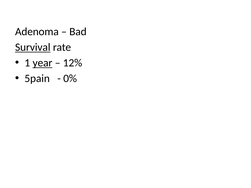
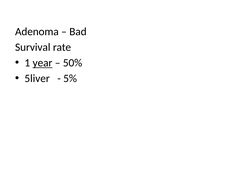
Survival underline: present -> none
12%: 12% -> 50%
5pain: 5pain -> 5liver
0%: 0% -> 5%
